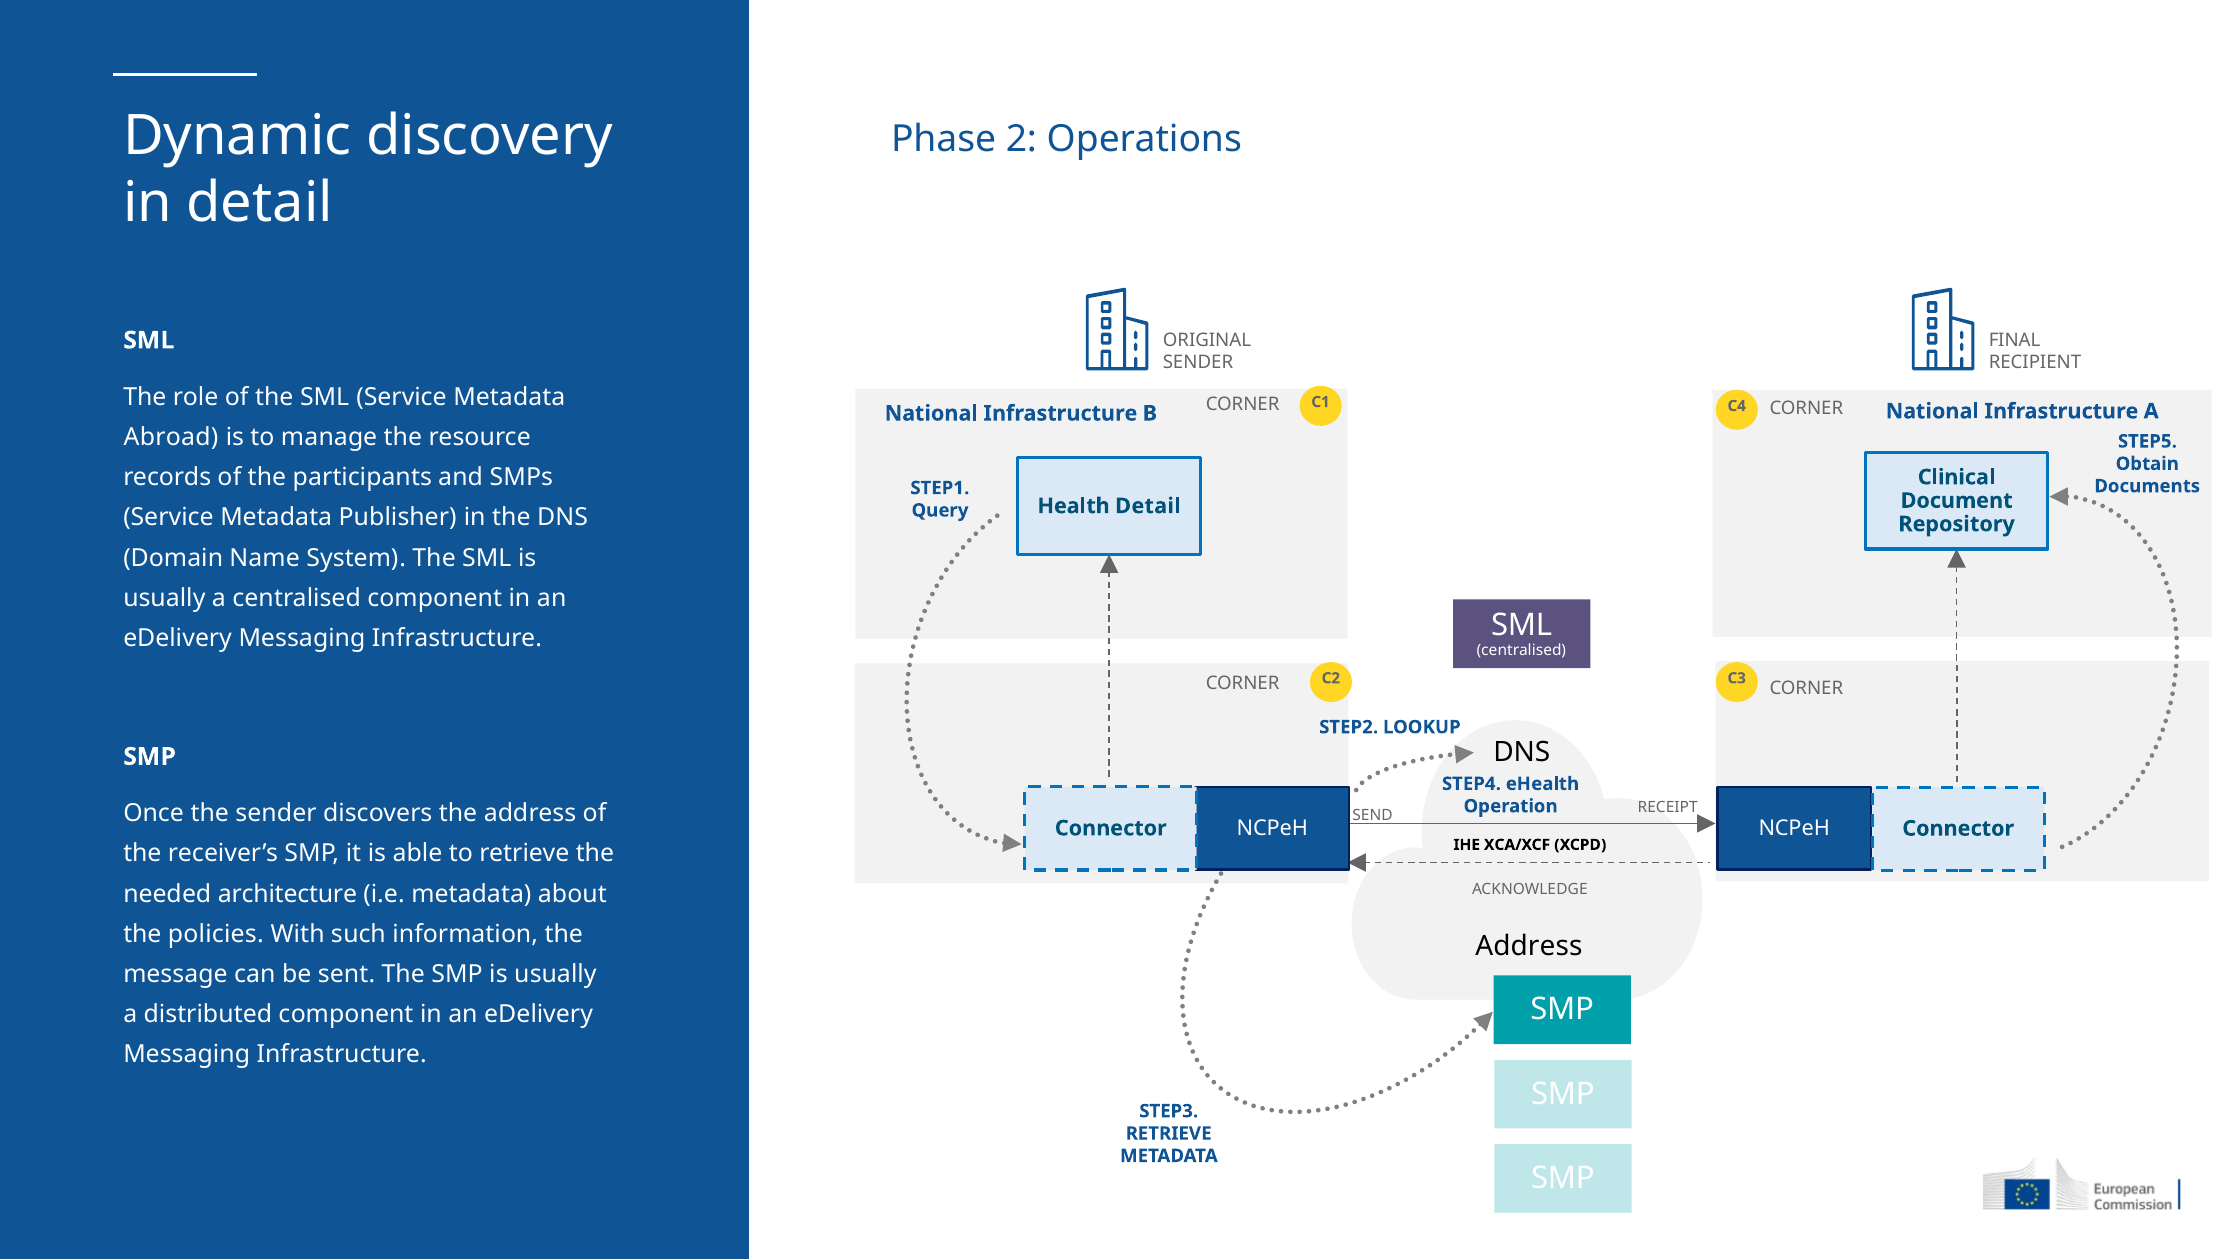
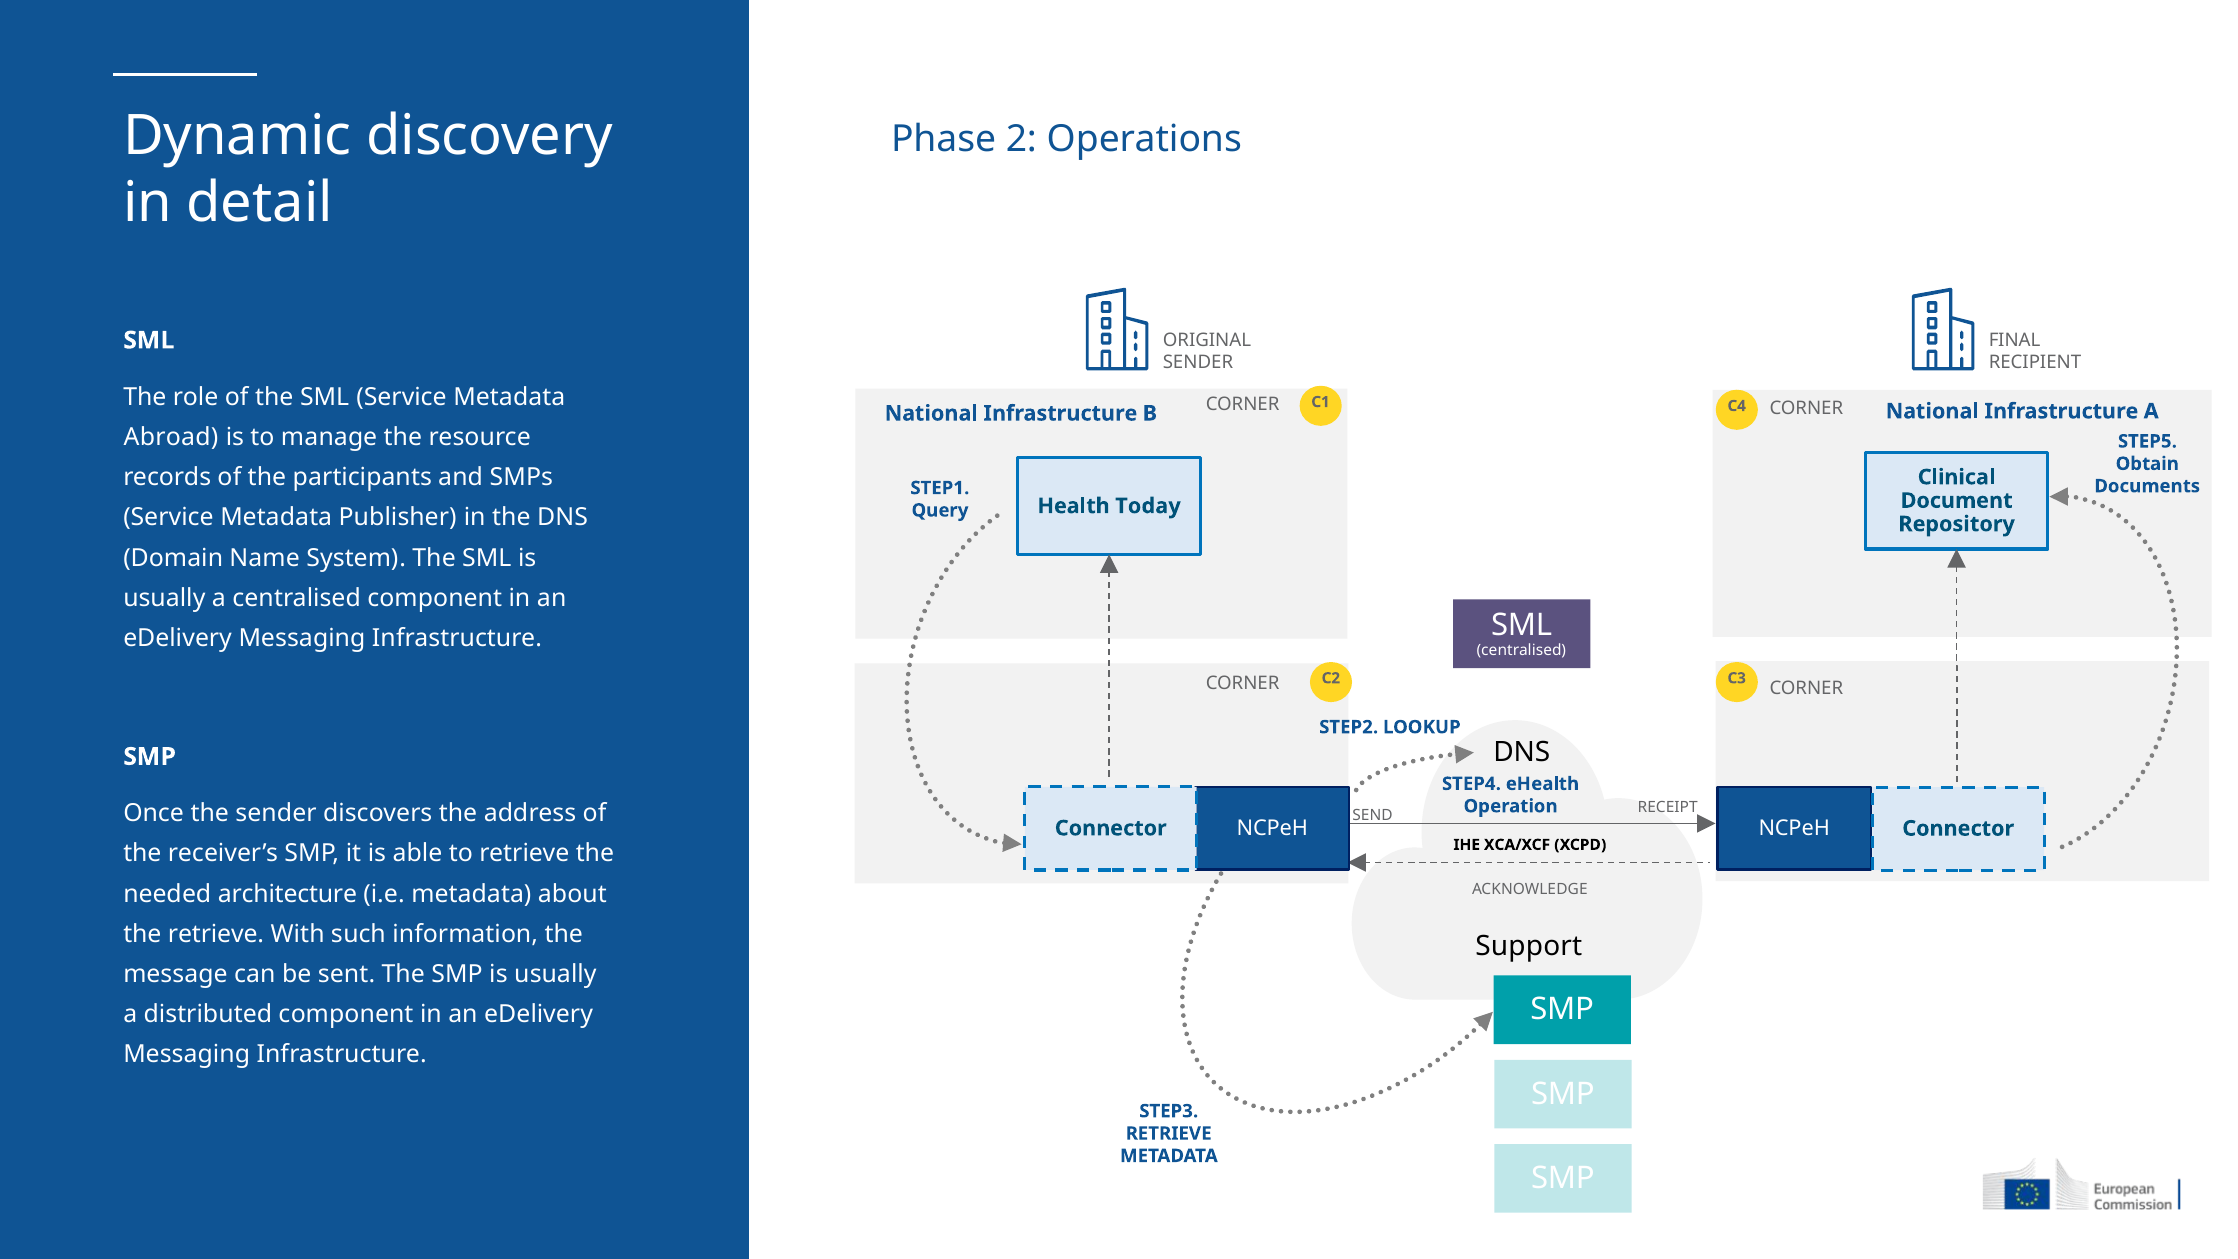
Health Detail: Detail -> Today
the policies: policies -> retrieve
Address at (1529, 946): Address -> Support
